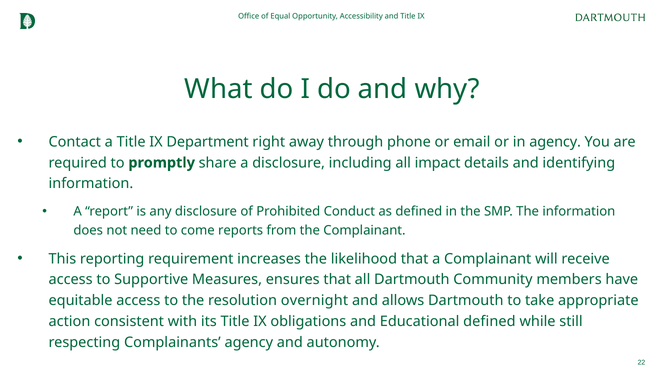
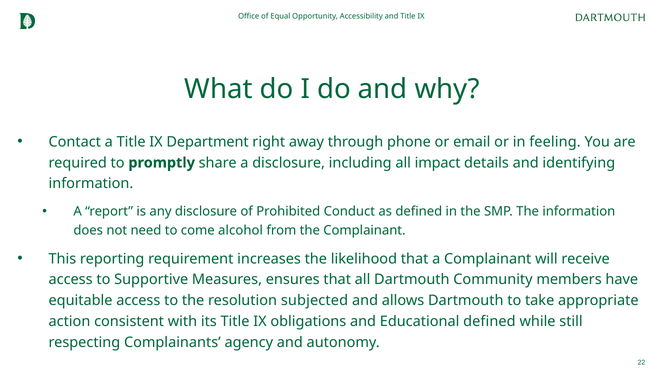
in agency: agency -> feeling
reports: reports -> alcohol
overnight: overnight -> subjected
